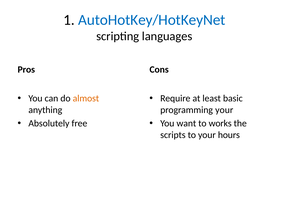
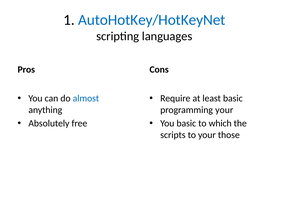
almost colour: orange -> blue
You want: want -> basic
works: works -> which
hours: hours -> those
